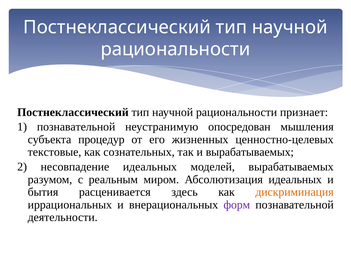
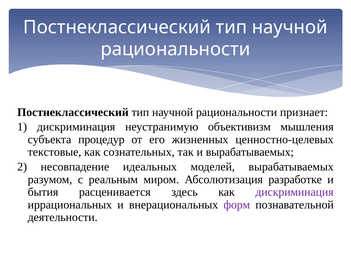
1 познавательной: познавательной -> дискриминация
опосредован: опосредован -> объективизм
Абсолютизация идеальных: идеальных -> разработке
дискриминация at (294, 192) colour: orange -> purple
